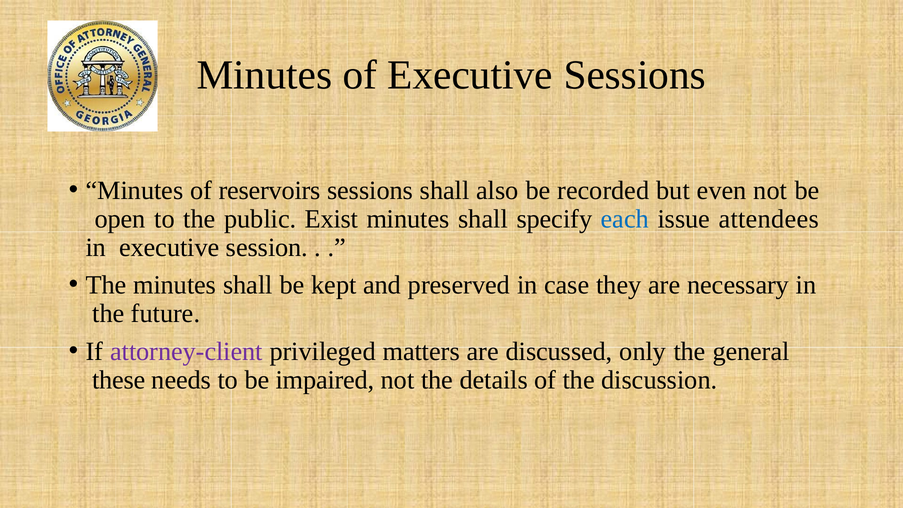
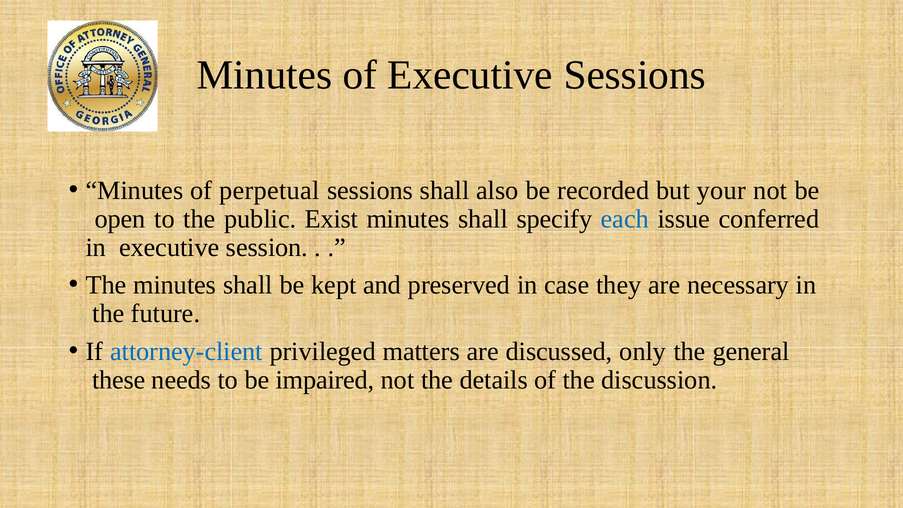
reservoirs: reservoirs -> perpetual
even: even -> your
attendees: attendees -> conferred
attorney-client colour: purple -> blue
